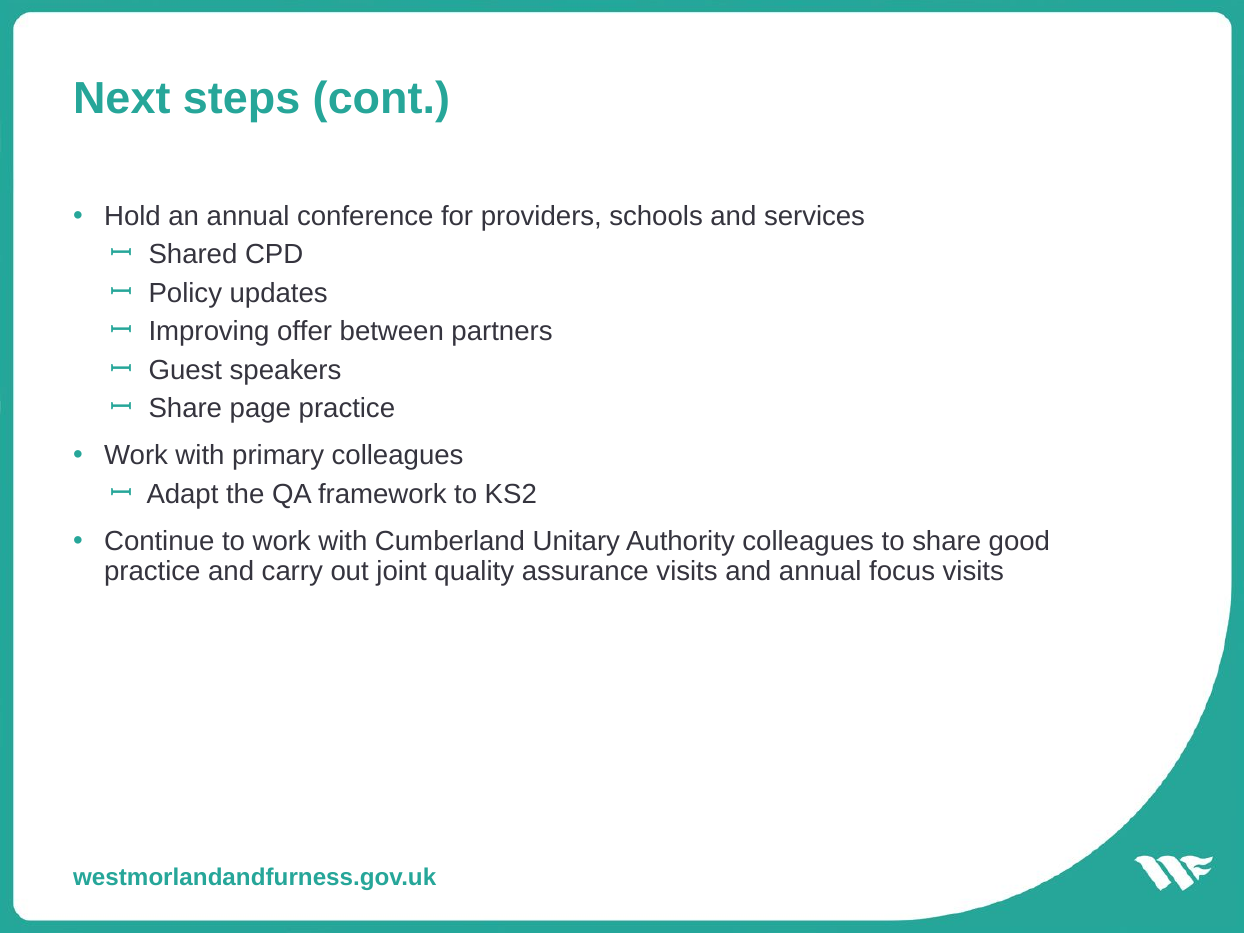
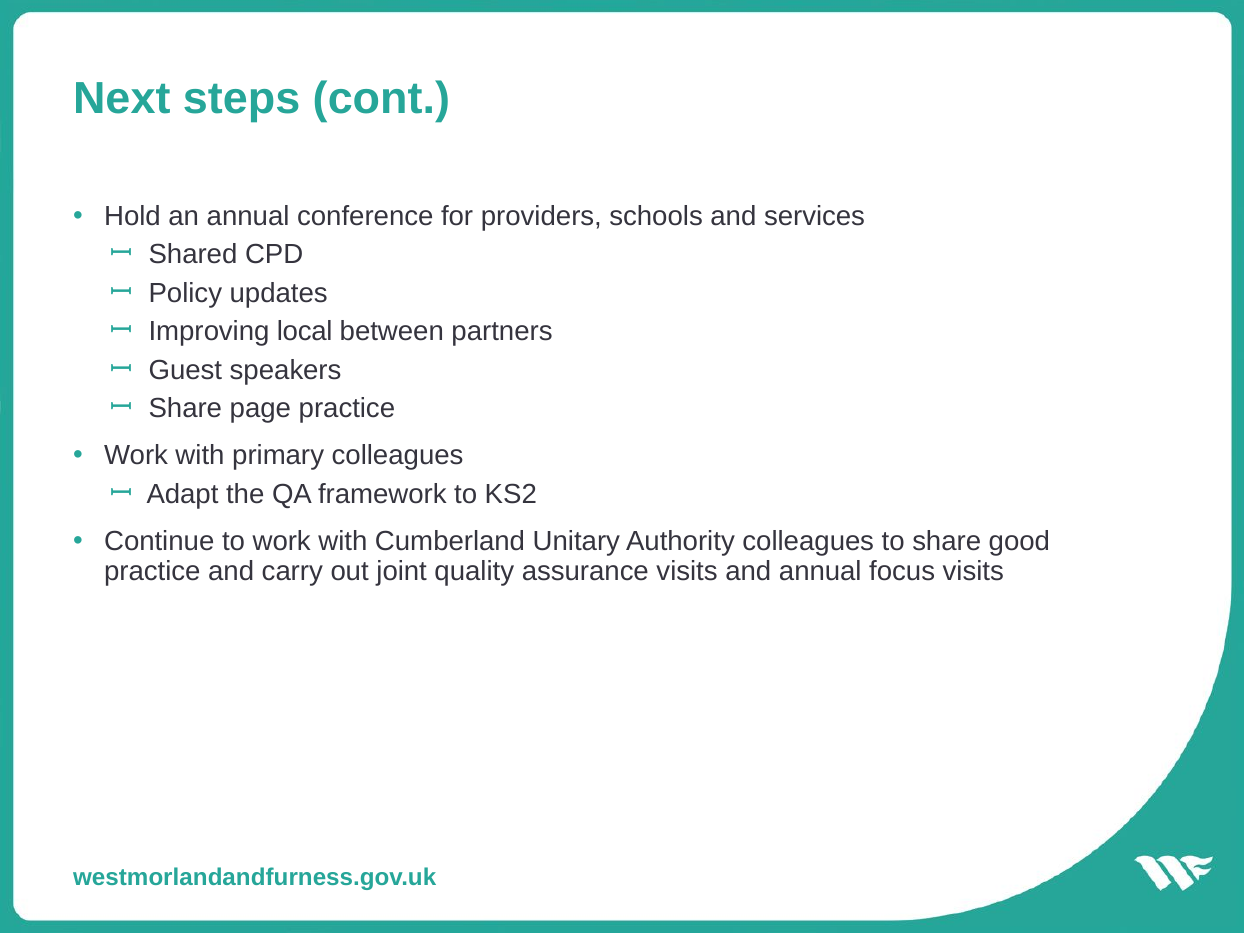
offer: offer -> local
